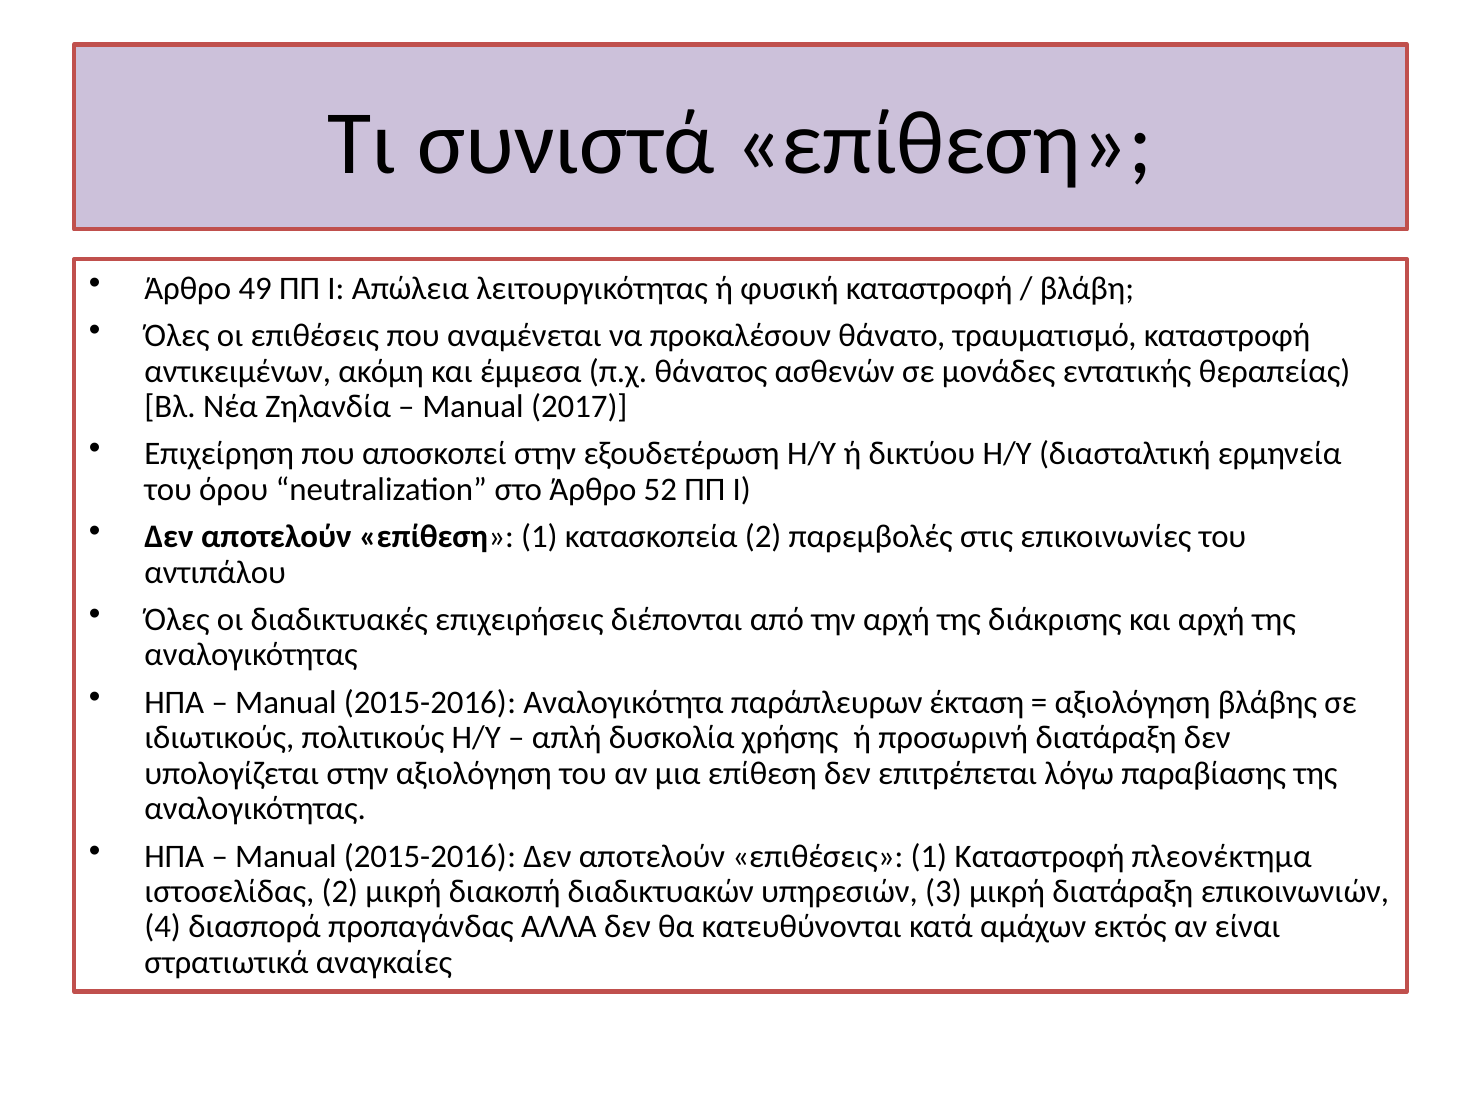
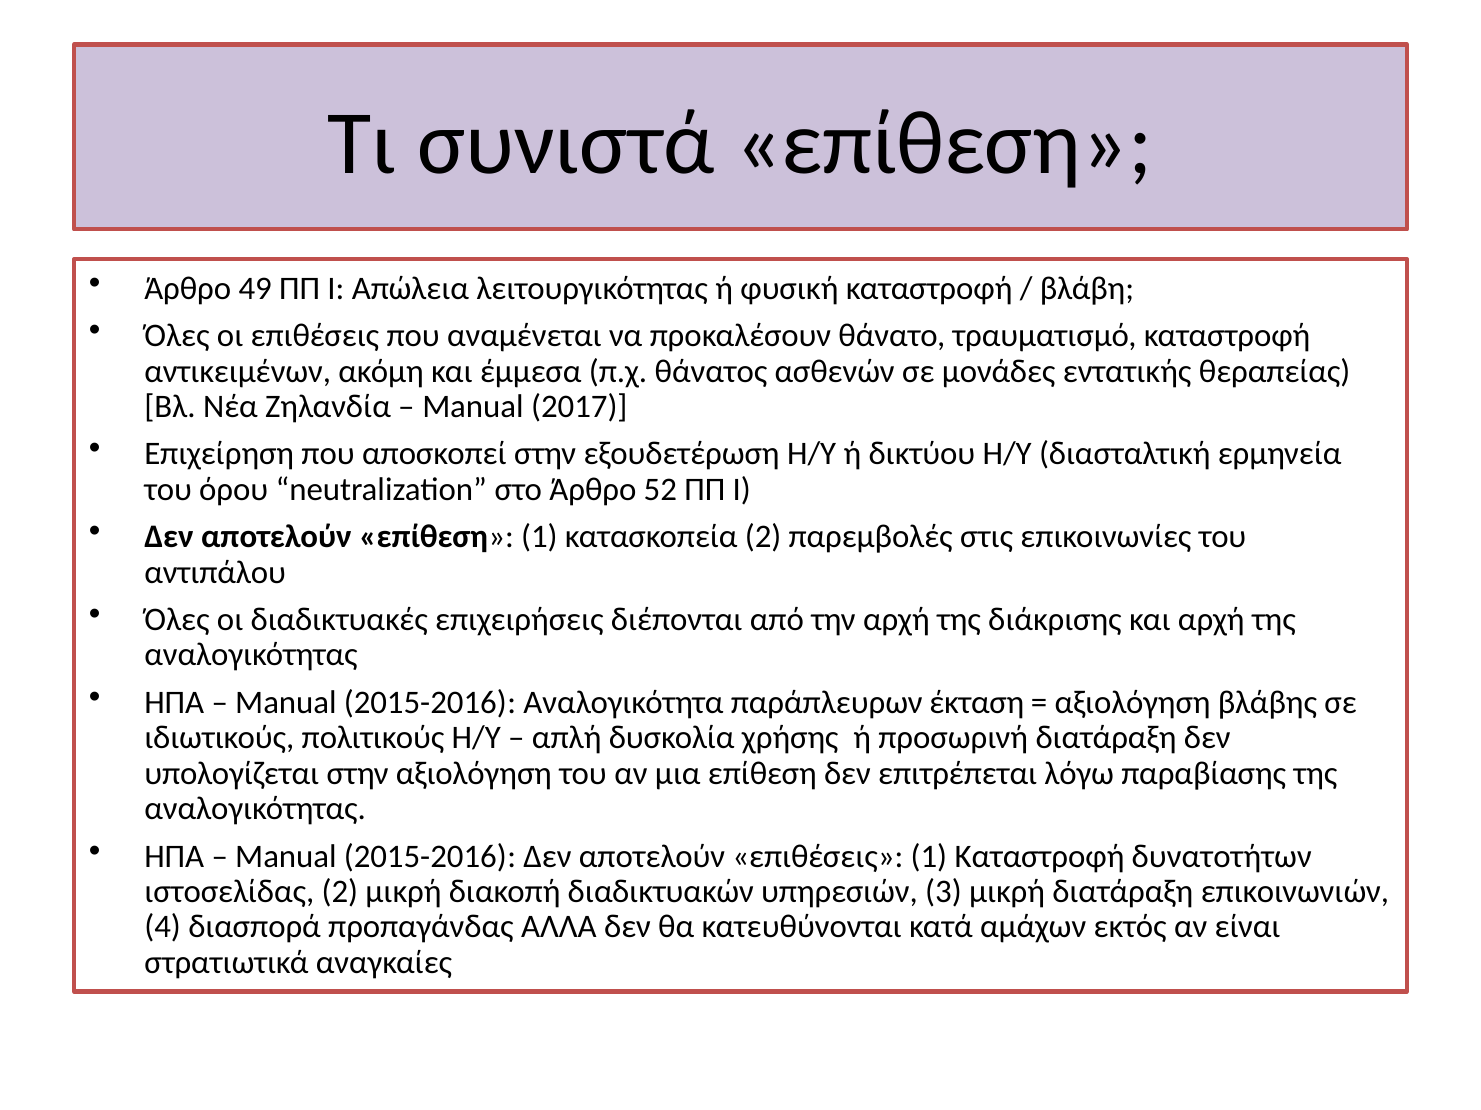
πλεονέκτημα: πλεονέκτημα -> δυνατοτήτων
